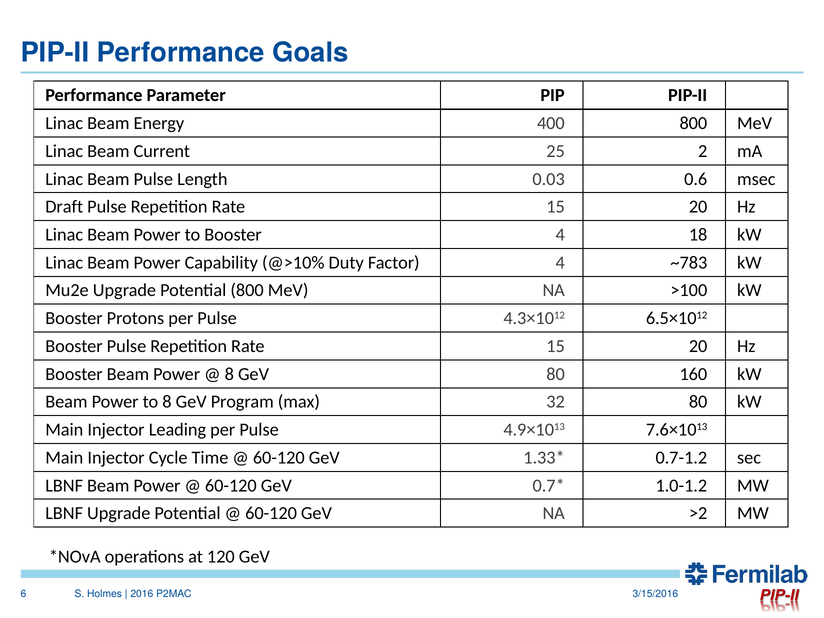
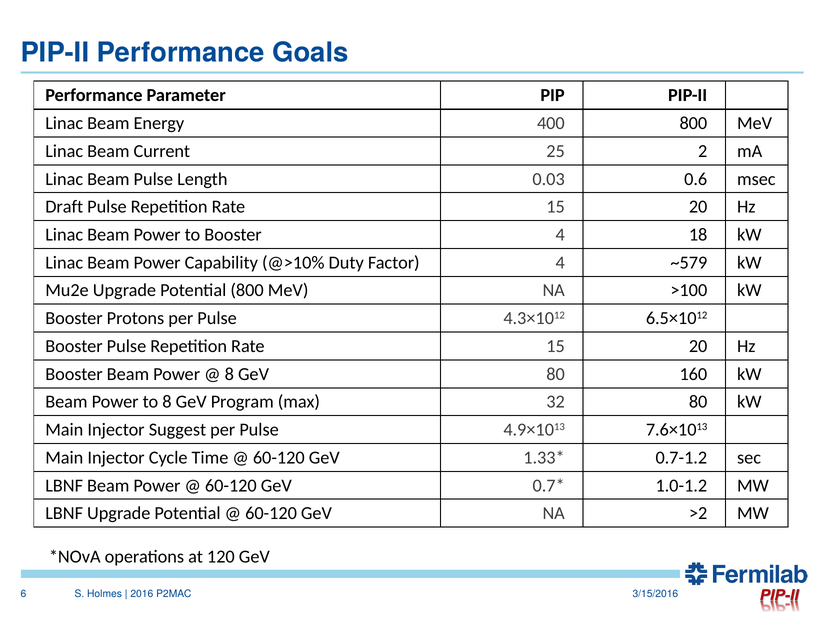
~783: ~783 -> ~579
Leading: Leading -> Suggest
